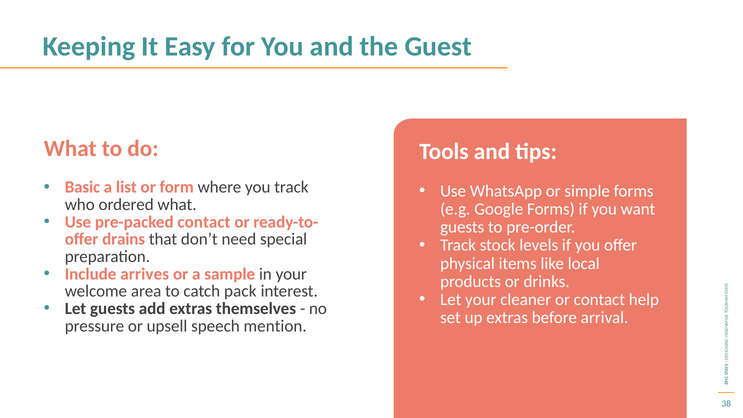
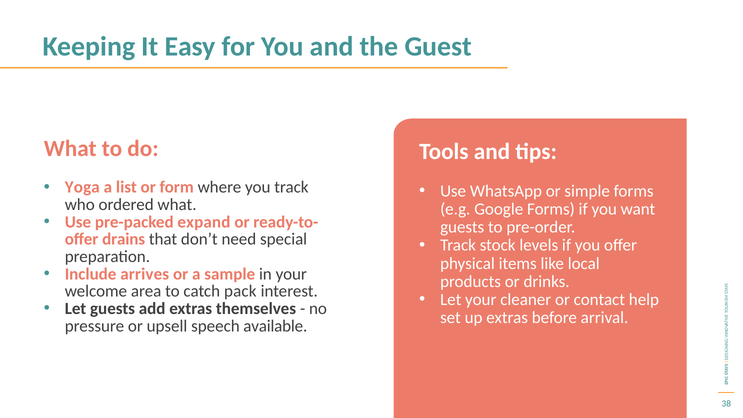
Basic: Basic -> Yoga
pre-packed contact: contact -> expand
mention: mention -> available
